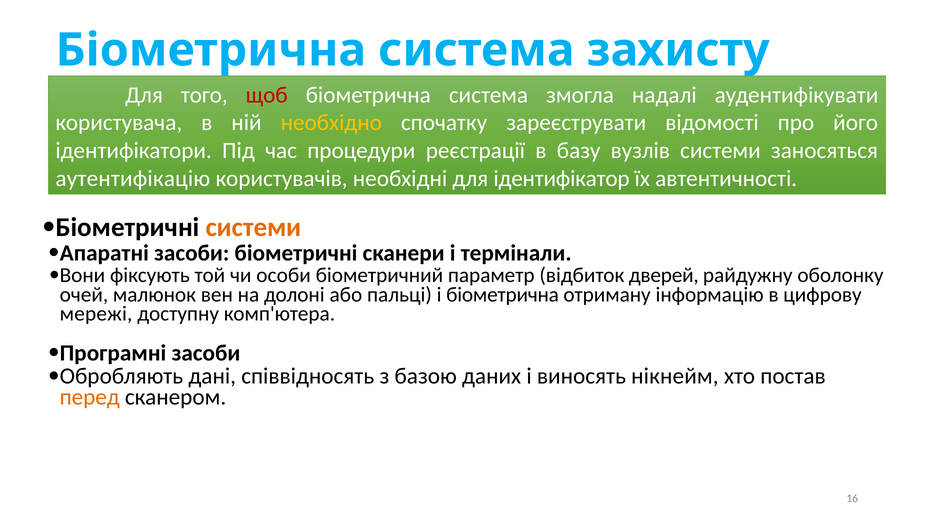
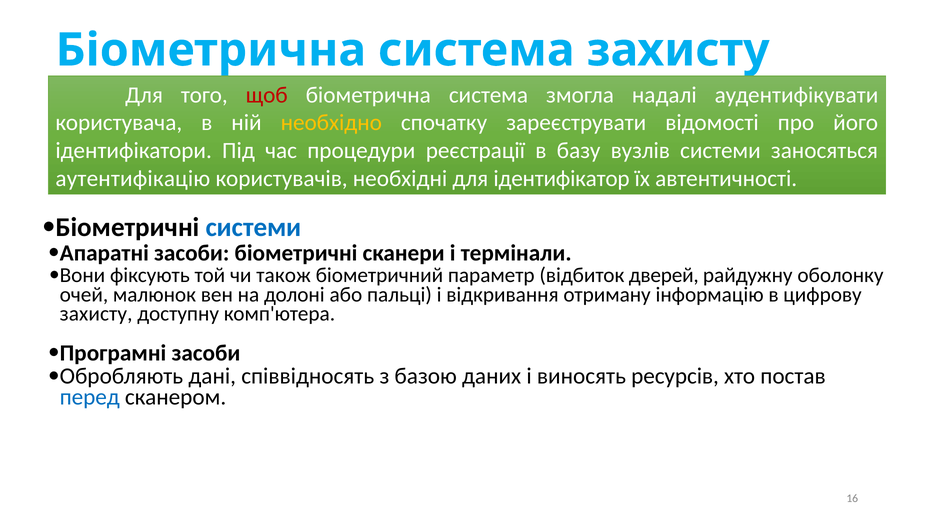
системи at (254, 228) colour: orange -> blue
особи: особи -> також
і біометрична: біометрична -> відкривання
мережі at (96, 314): мережі -> захисту
нікнейм: нікнейм -> ресурсів
перед colour: orange -> blue
